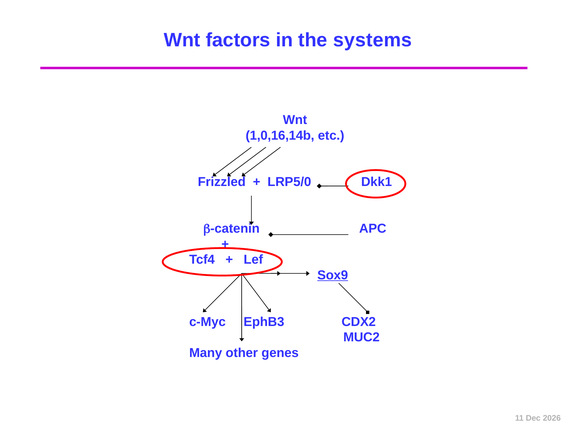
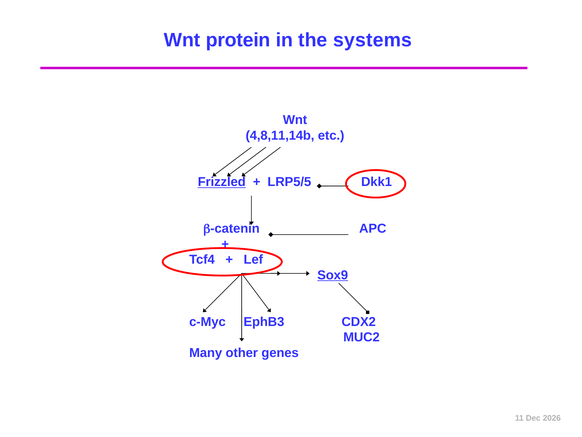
factors: factors -> protein
1,0,16,14b: 1,0,16,14b -> 4,8,11,14b
Frizzled underline: none -> present
LRP5/0: LRP5/0 -> LRP5/5
